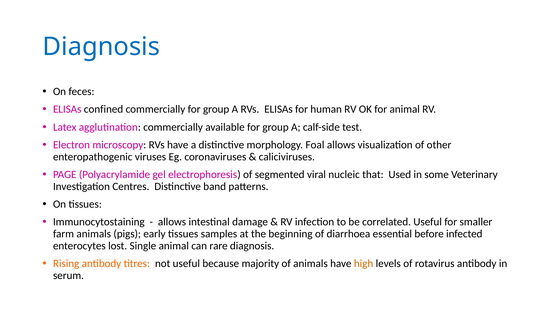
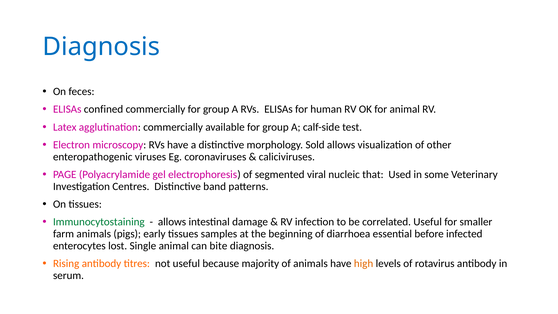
Foal: Foal -> Sold
Immunocytostaining colour: black -> green
rare: rare -> bite
